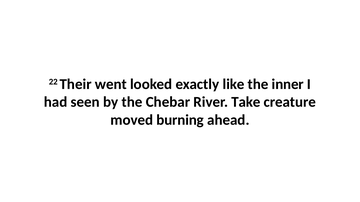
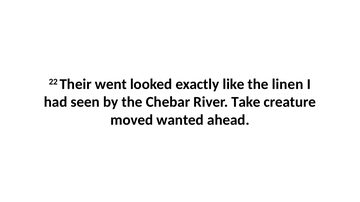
inner: inner -> linen
burning: burning -> wanted
